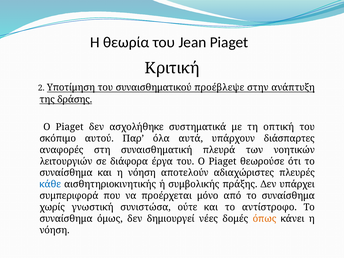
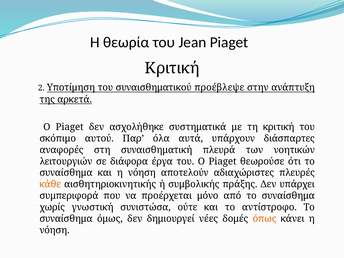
δράσης: δράσης -> αρκετά
τη οπτική: οπτική -> κριτική
κάθε colour: blue -> orange
